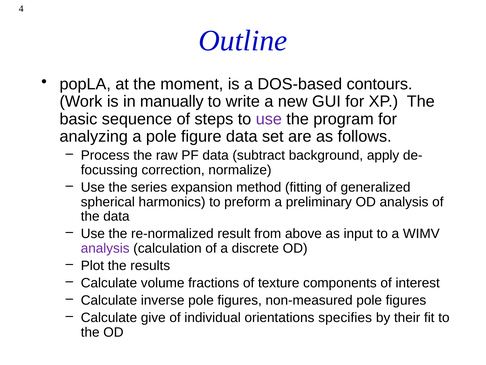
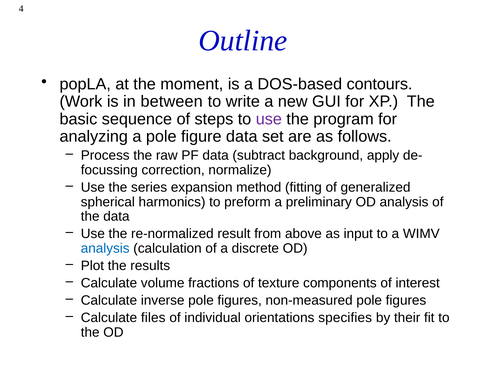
manually: manually -> between
analysis at (105, 248) colour: purple -> blue
give: give -> files
